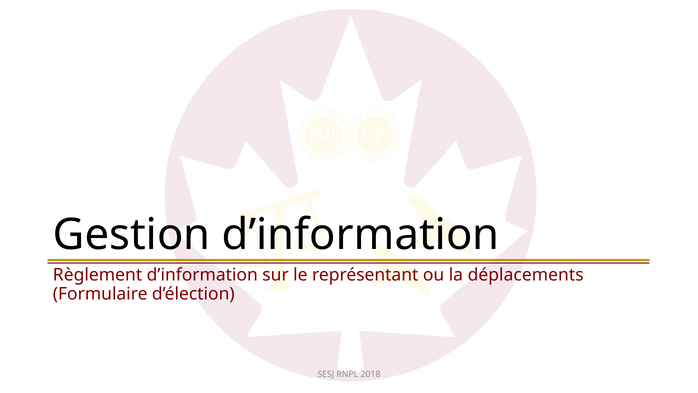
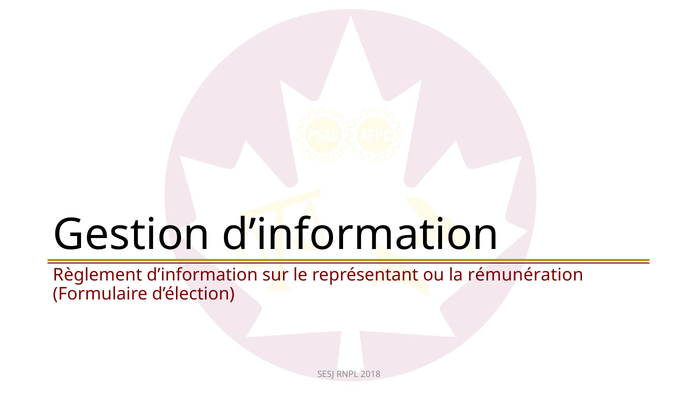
déplacements: déplacements -> rémunération
